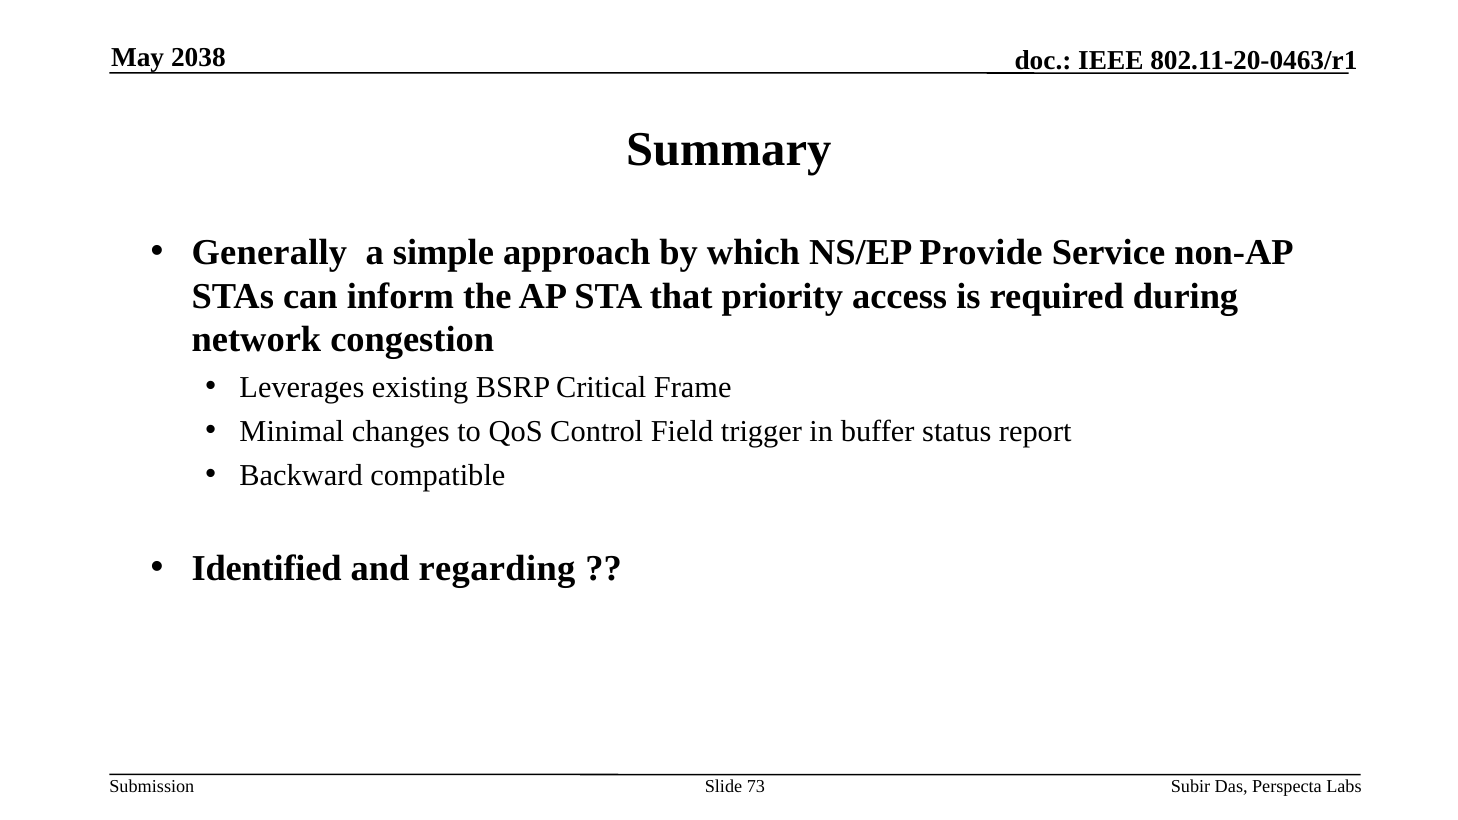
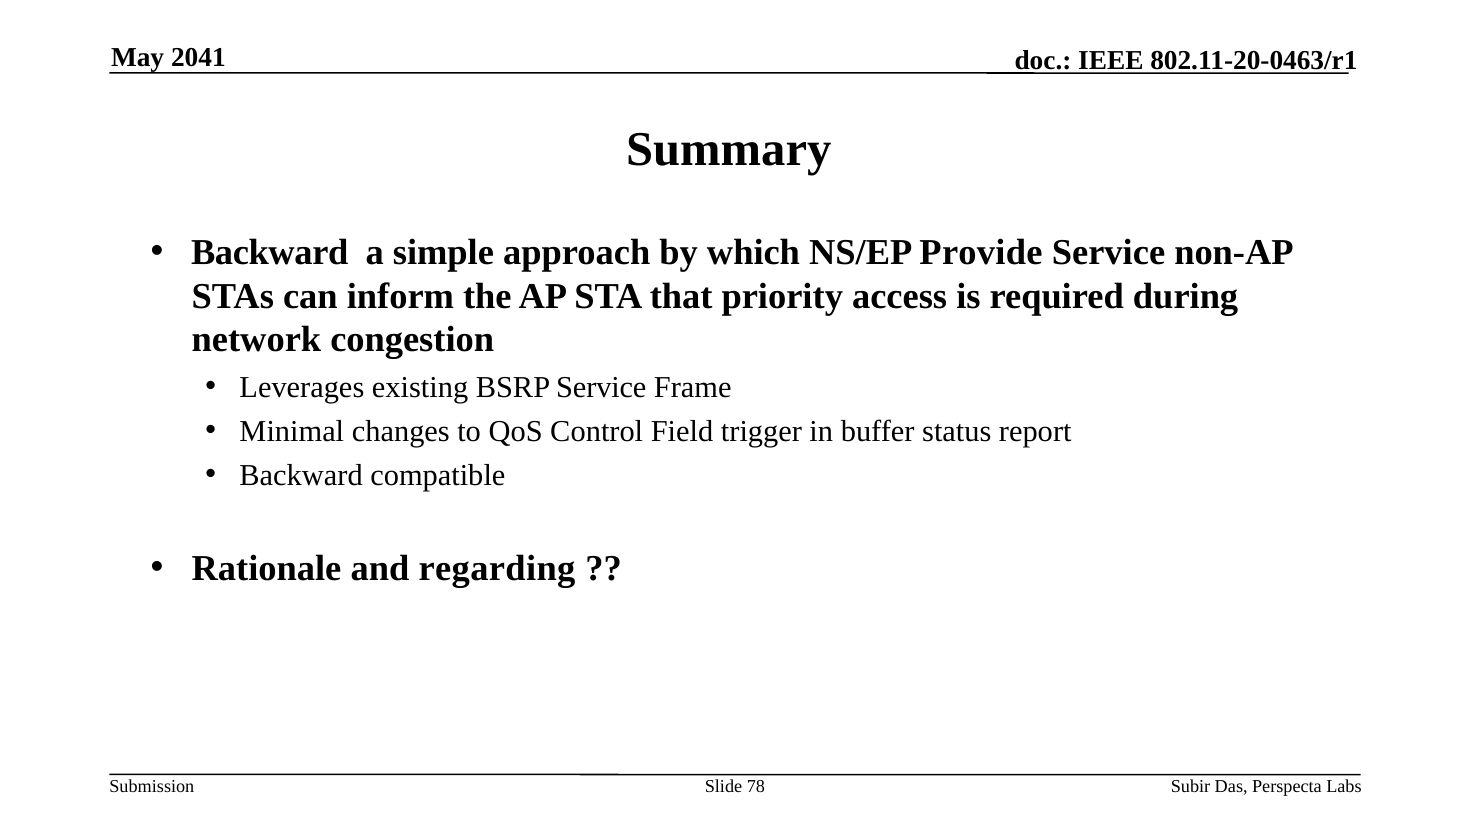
2038: 2038 -> 2041
Generally at (269, 252): Generally -> Backward
BSRP Critical: Critical -> Service
Identified: Identified -> Rationale
73: 73 -> 78
